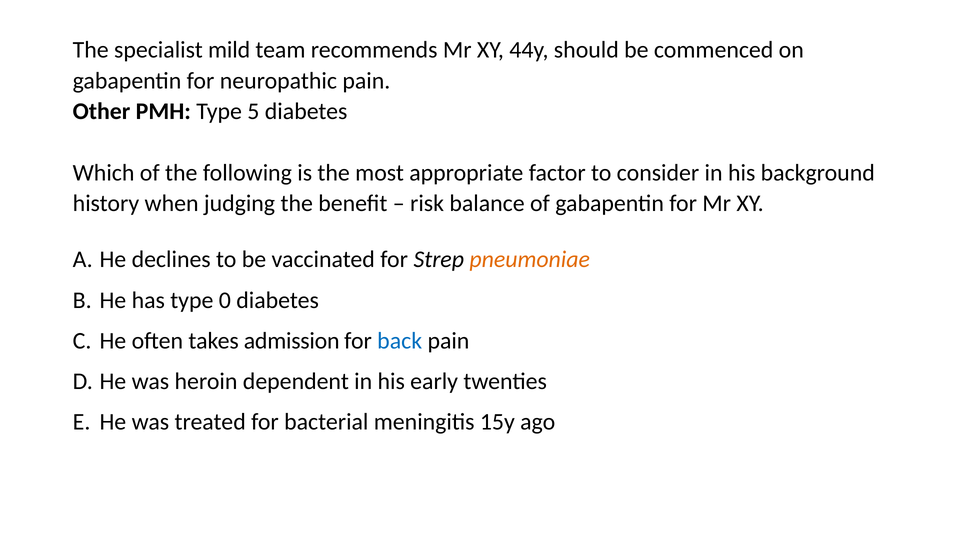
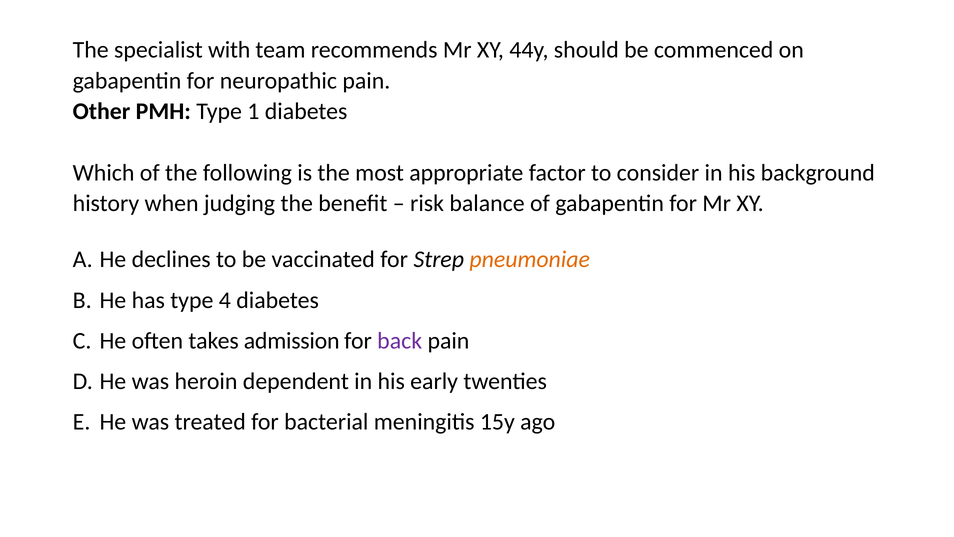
mild: mild -> with
5: 5 -> 1
0: 0 -> 4
back colour: blue -> purple
